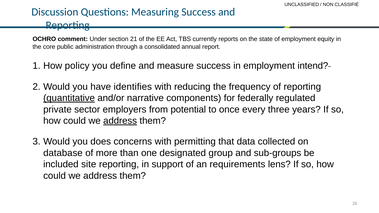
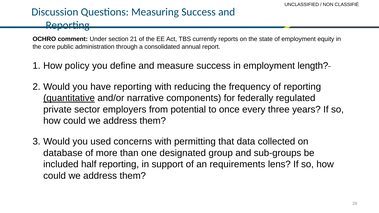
intend: intend -> length
have identifies: identifies -> reporting
address at (120, 121) underline: present -> none
does: does -> used
site: site -> half
